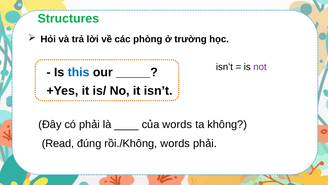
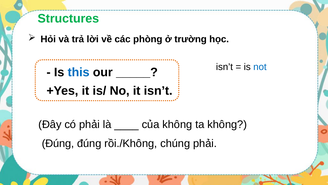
not colour: purple -> blue
của words: words -> không
Read at (58, 143): Read -> Đúng
rồi./Không words: words -> chúng
